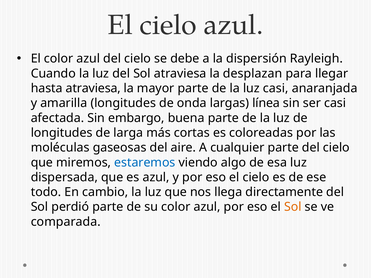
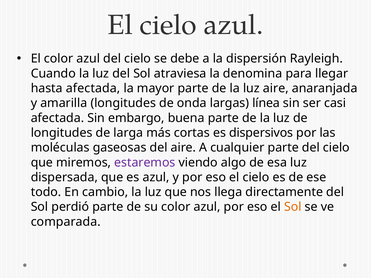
desplazan: desplazan -> denomina
hasta atraviesa: atraviesa -> afectada
luz casi: casi -> aire
coloreadas: coloreadas -> dispersivos
estaremos colour: blue -> purple
